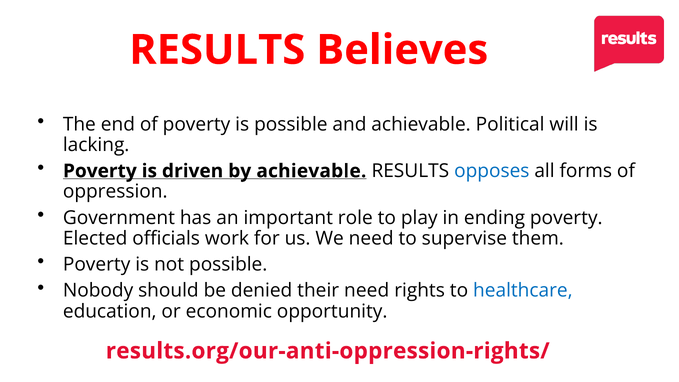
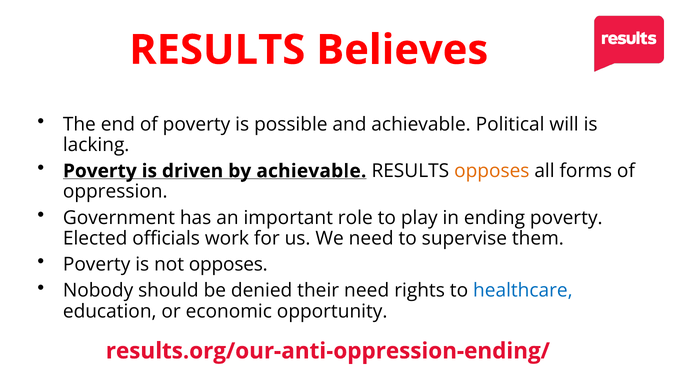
opposes at (492, 171) colour: blue -> orange
not possible: possible -> opposes
results.org/our-anti-oppression-rights/: results.org/our-anti-oppression-rights/ -> results.org/our-anti-oppression-ending/
